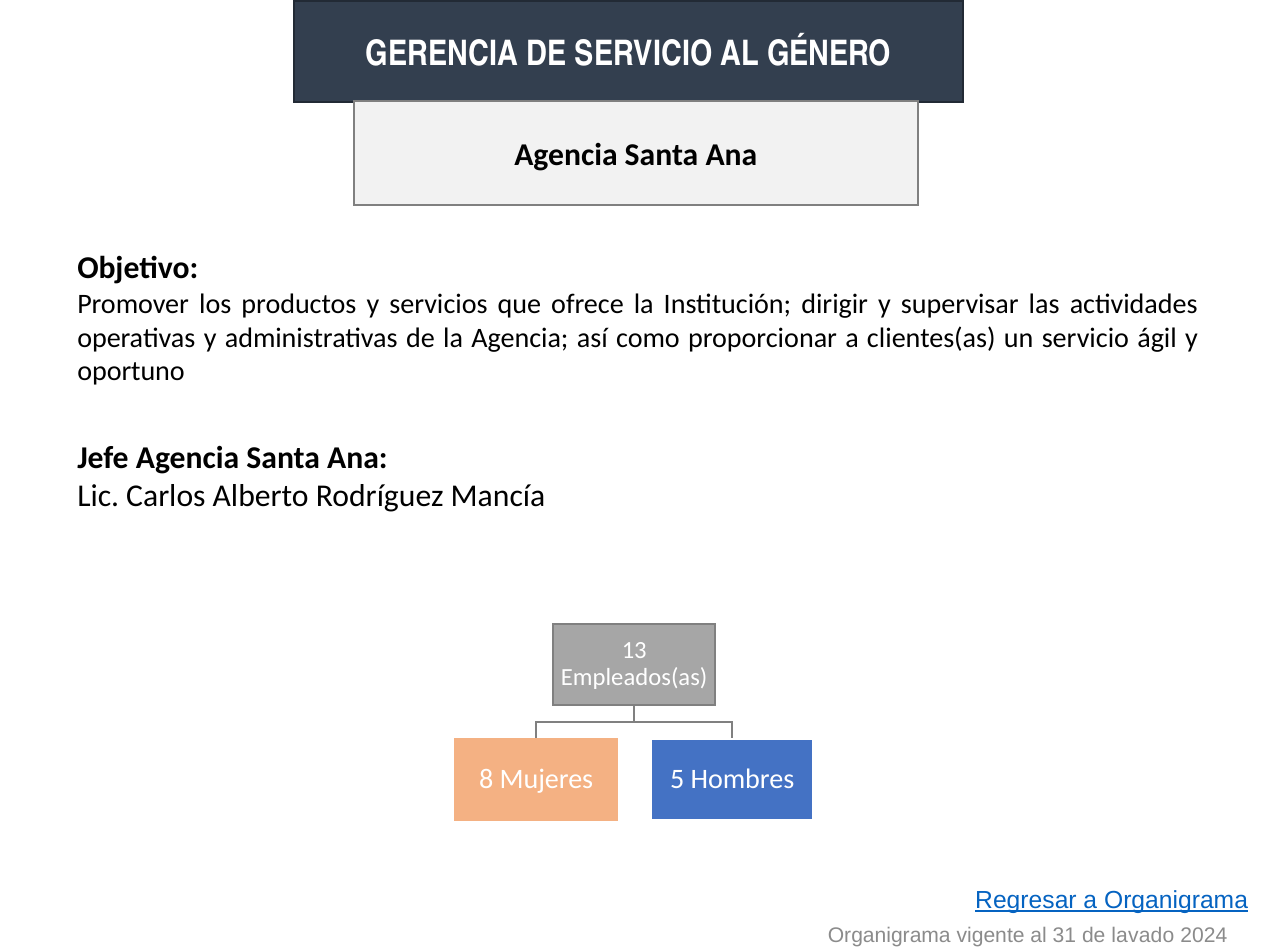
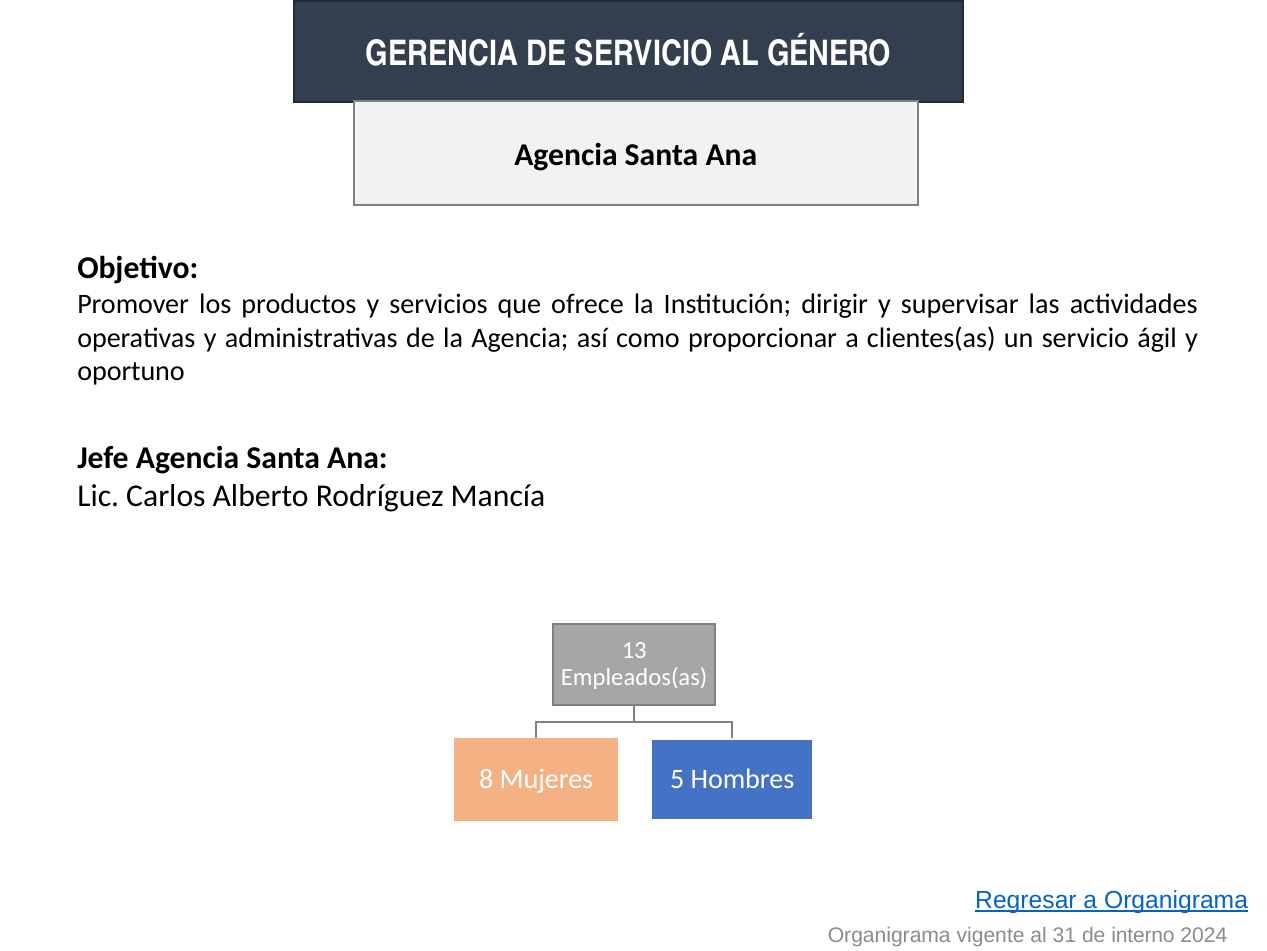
lavado: lavado -> interno
